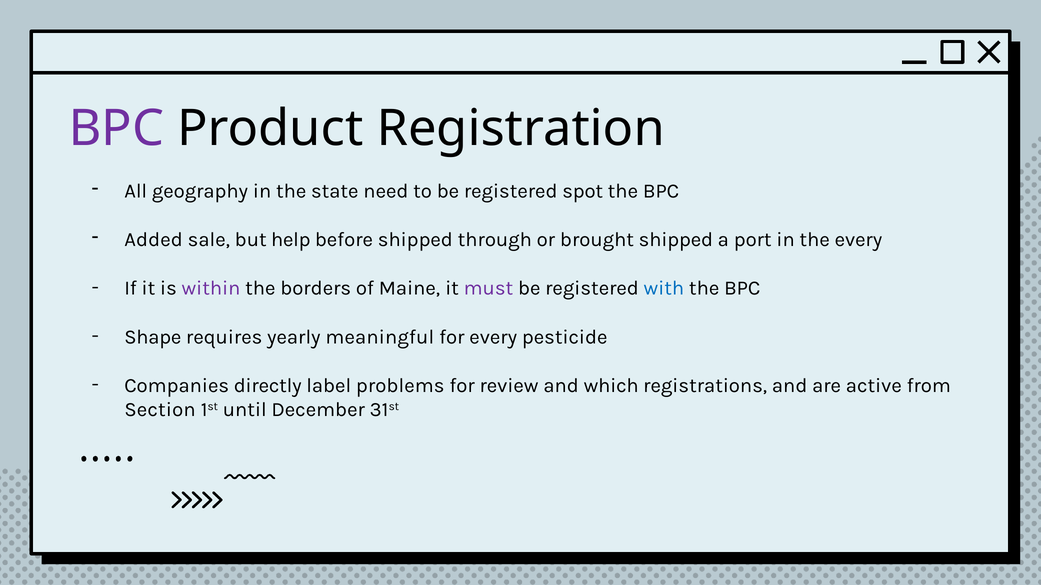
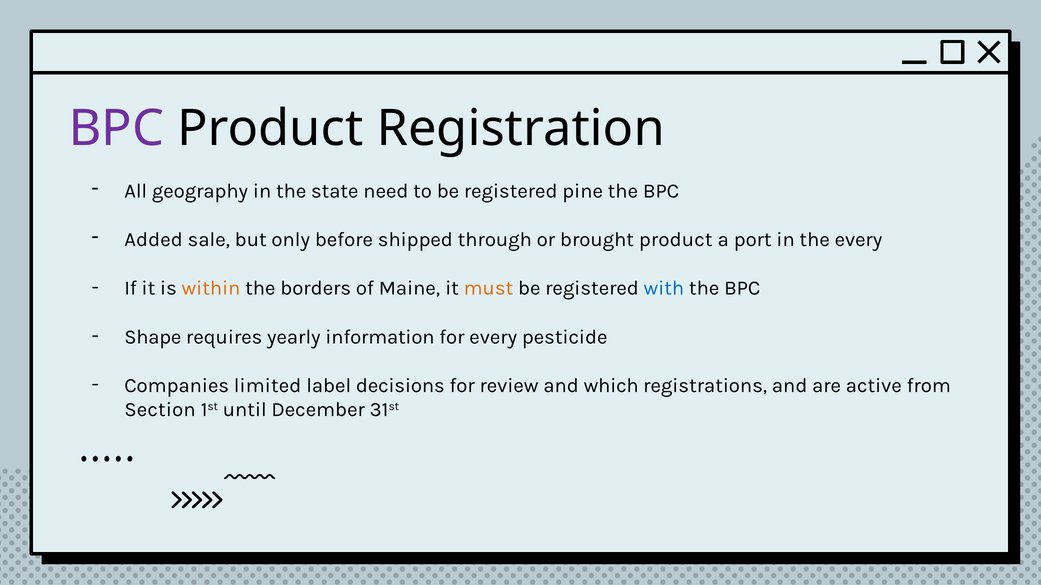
spot: spot -> pine
help: help -> only
brought shipped: shipped -> product
within colour: purple -> orange
must colour: purple -> orange
meaningful: meaningful -> information
directly: directly -> limited
problems: problems -> decisions
